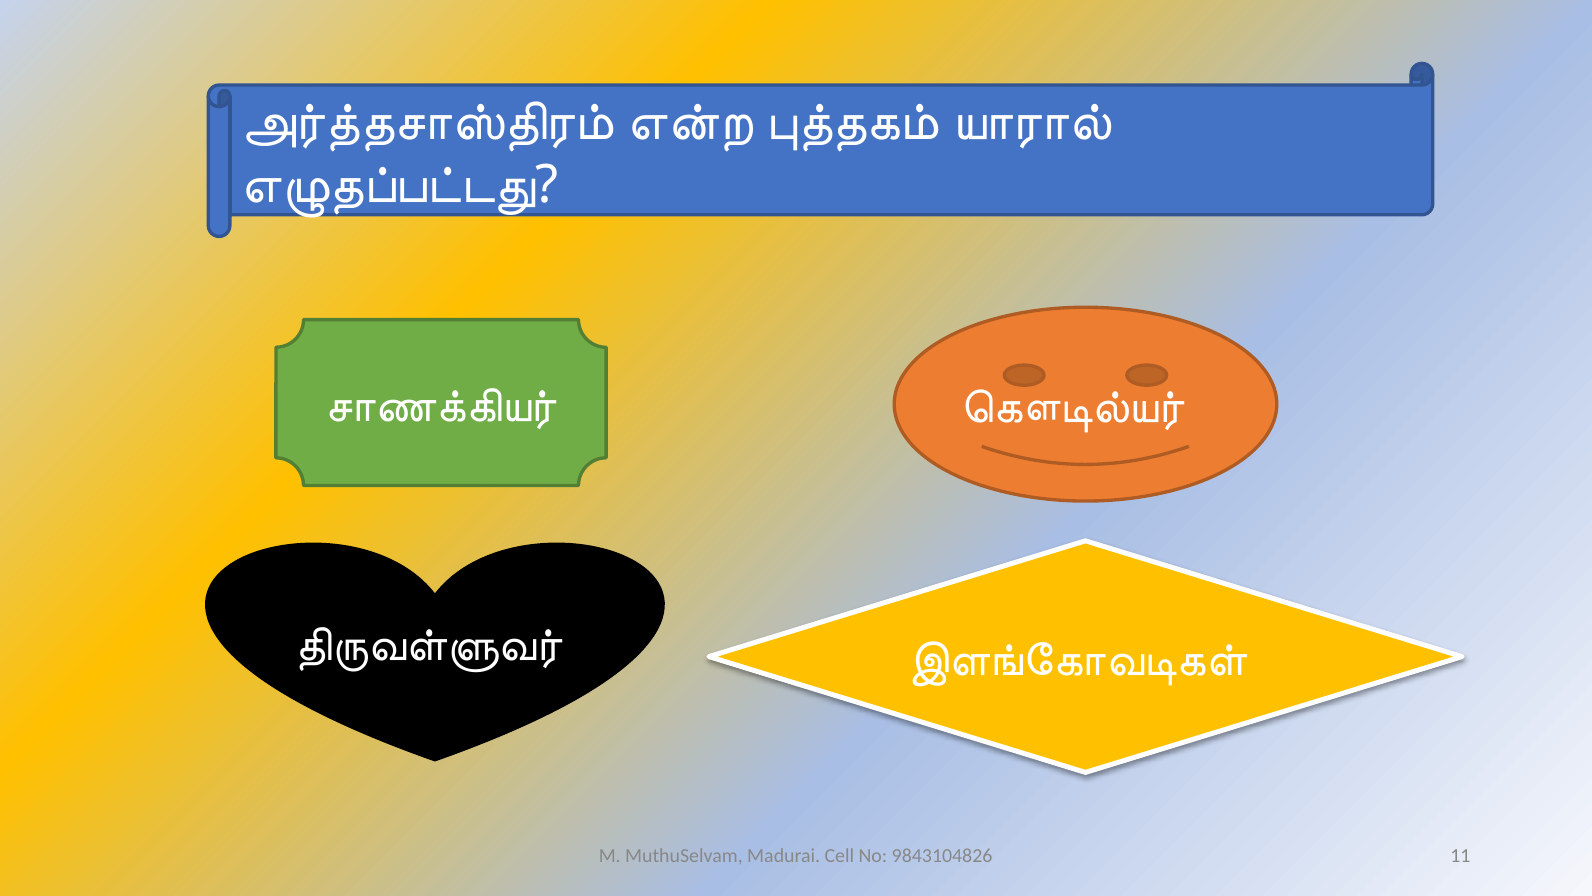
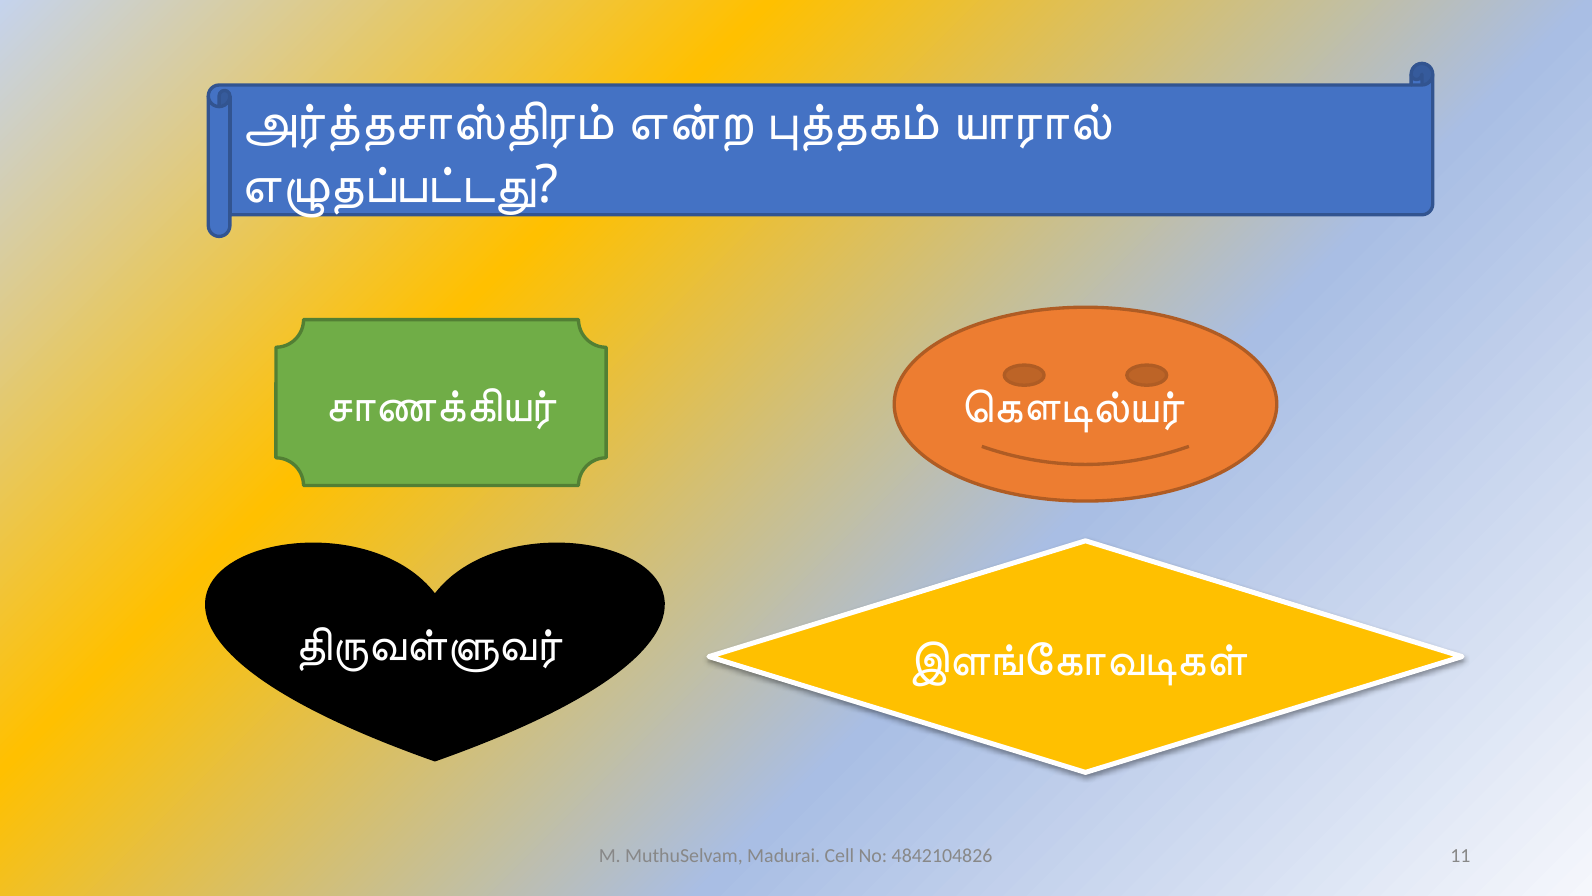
9843104826: 9843104826 -> 4842104826
